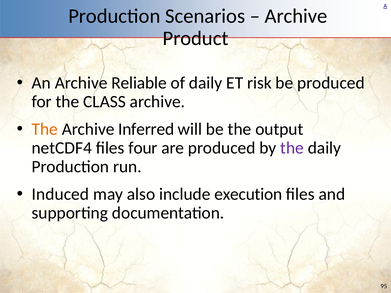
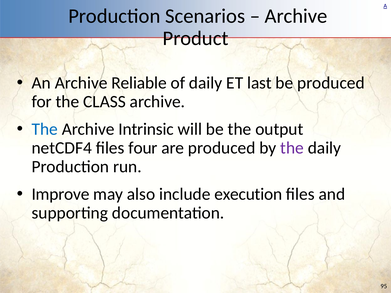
risk: risk -> last
The at (45, 129) colour: orange -> blue
Inferred: Inferred -> Intrinsic
Induced: Induced -> Improve
